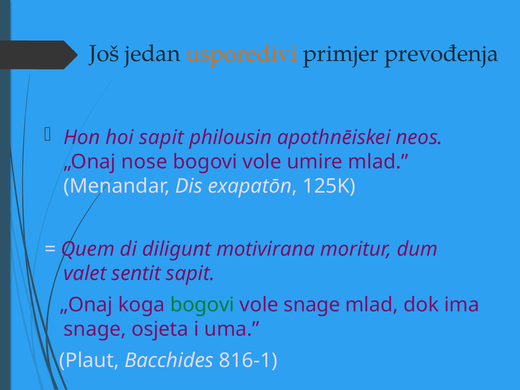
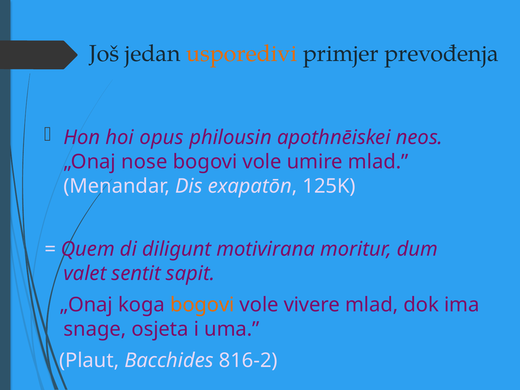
hoi sapit: sapit -> opus
bogovi at (202, 305) colour: green -> orange
vole snage: snage -> vivere
816-1: 816-1 -> 816-2
